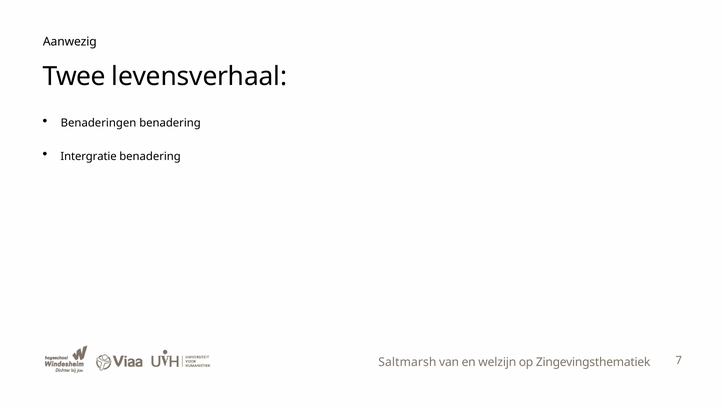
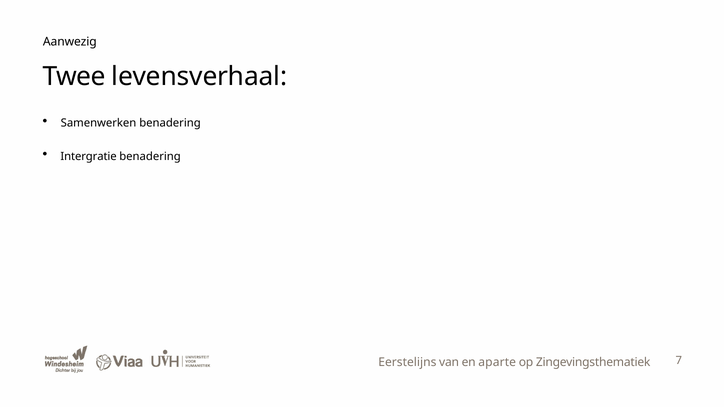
Benaderingen: Benaderingen -> Samenwerken
Saltmarsh: Saltmarsh -> Eerstelijns
welzijn: welzijn -> aparte
